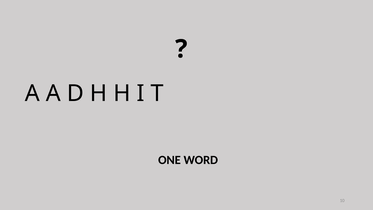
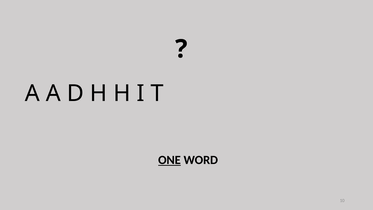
ONE underline: none -> present
